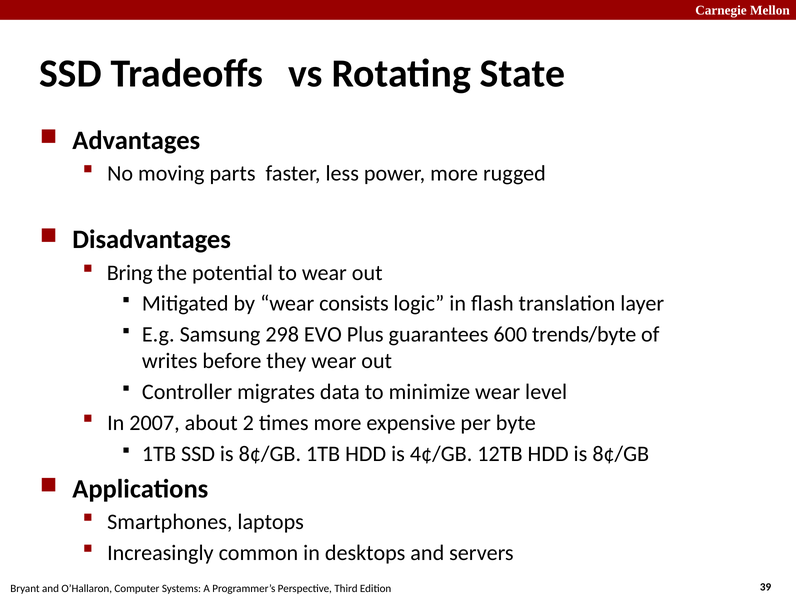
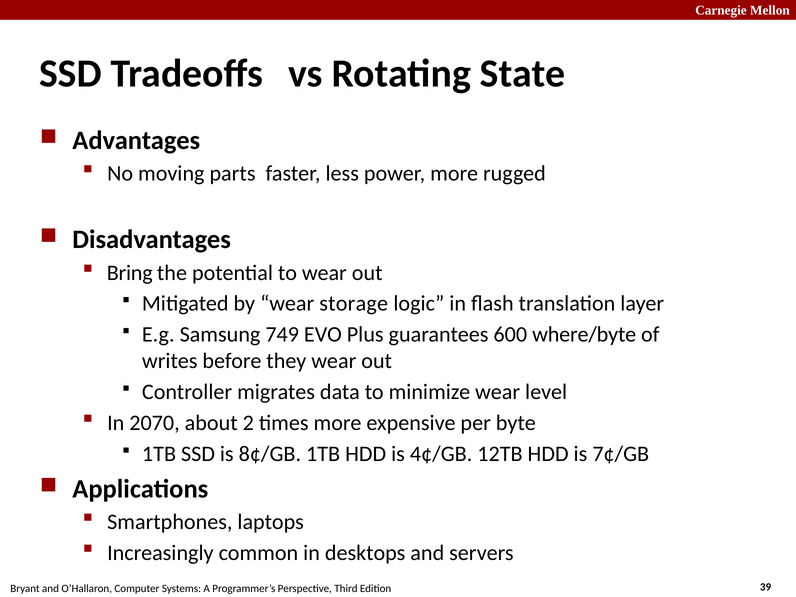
consists: consists -> storage
298: 298 -> 749
trends/byte: trends/byte -> where/byte
2007: 2007 -> 2070
HDD is 8¢/GB: 8¢/GB -> 7¢/GB
